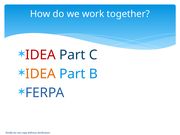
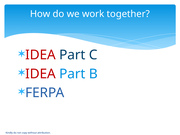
IDEA at (40, 74) colour: orange -> red
